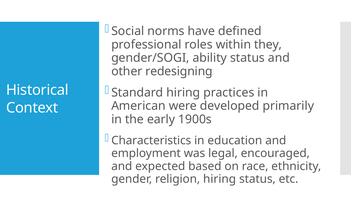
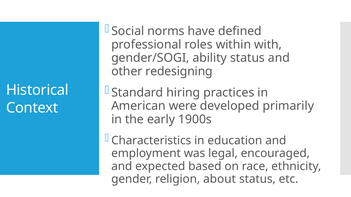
they: they -> with
religion hiring: hiring -> about
